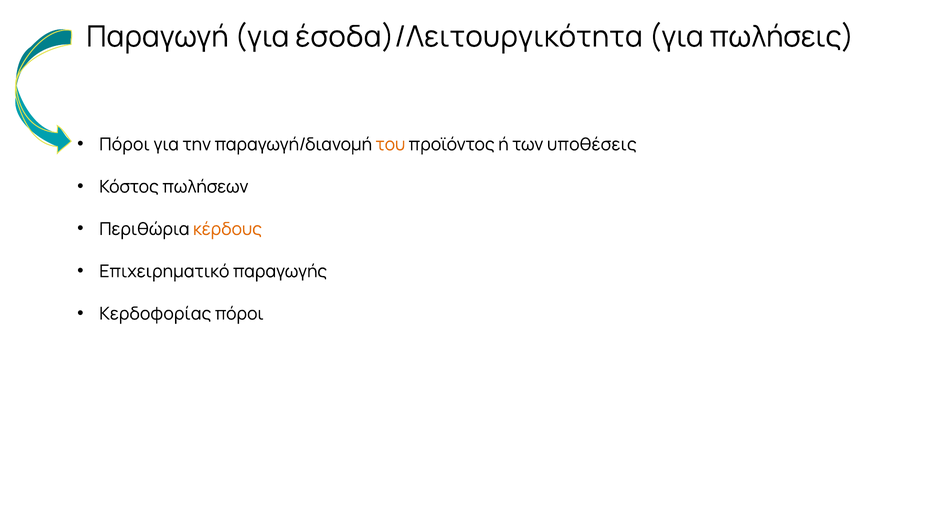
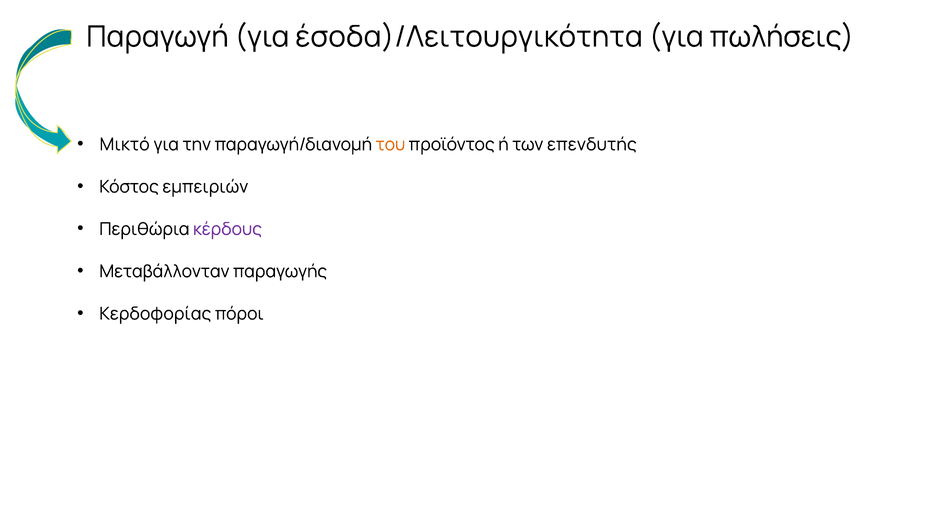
Πόροι at (125, 144): Πόροι -> Μικτό
υποθέσεις: υποθέσεις -> επενδυτής
πωλήσεων: πωλήσεων -> εμπειριών
κέρδους colour: orange -> purple
Επιχειρηματικό: Επιχειρηματικό -> Μεταβάλλονταν
